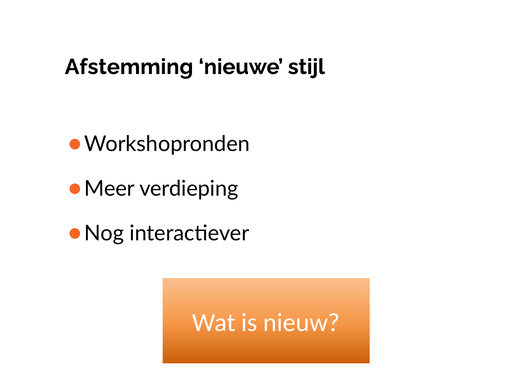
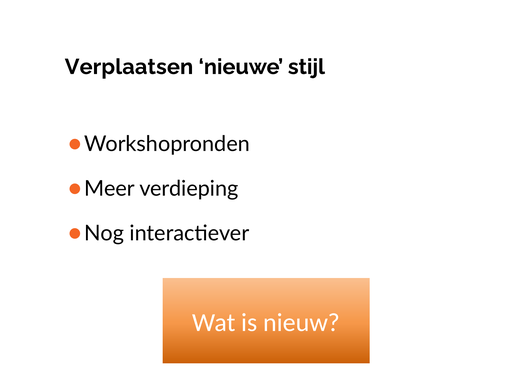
Afstemming: Afstemming -> Verplaatsen
